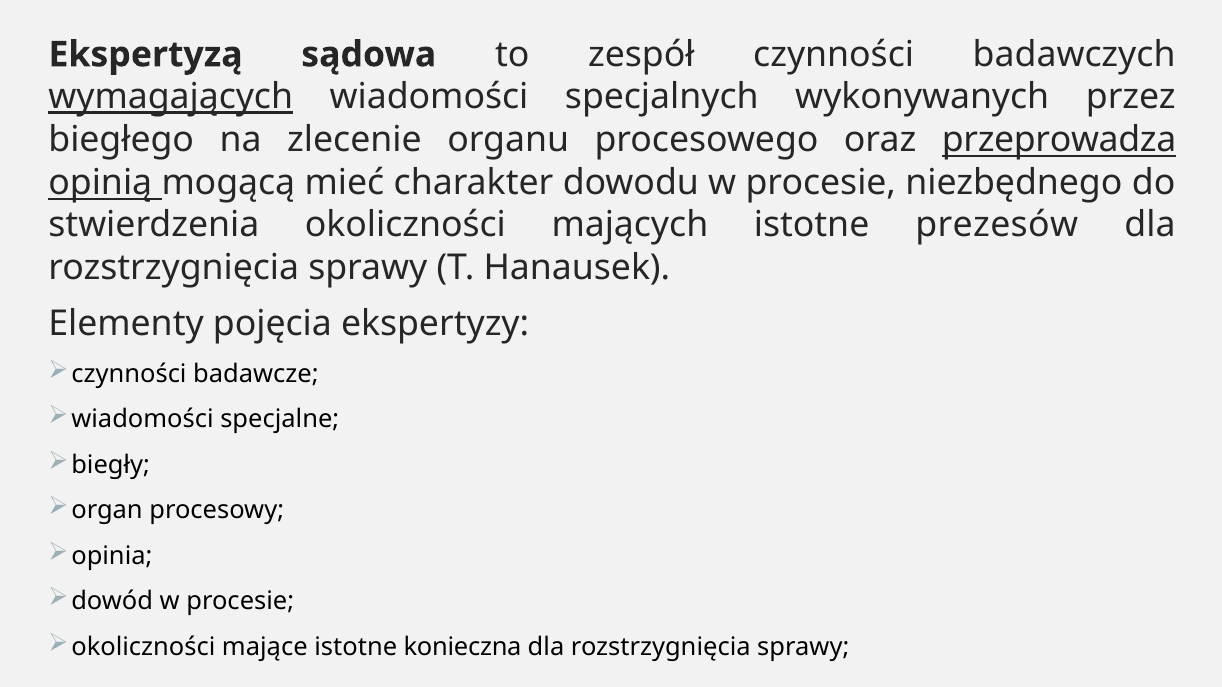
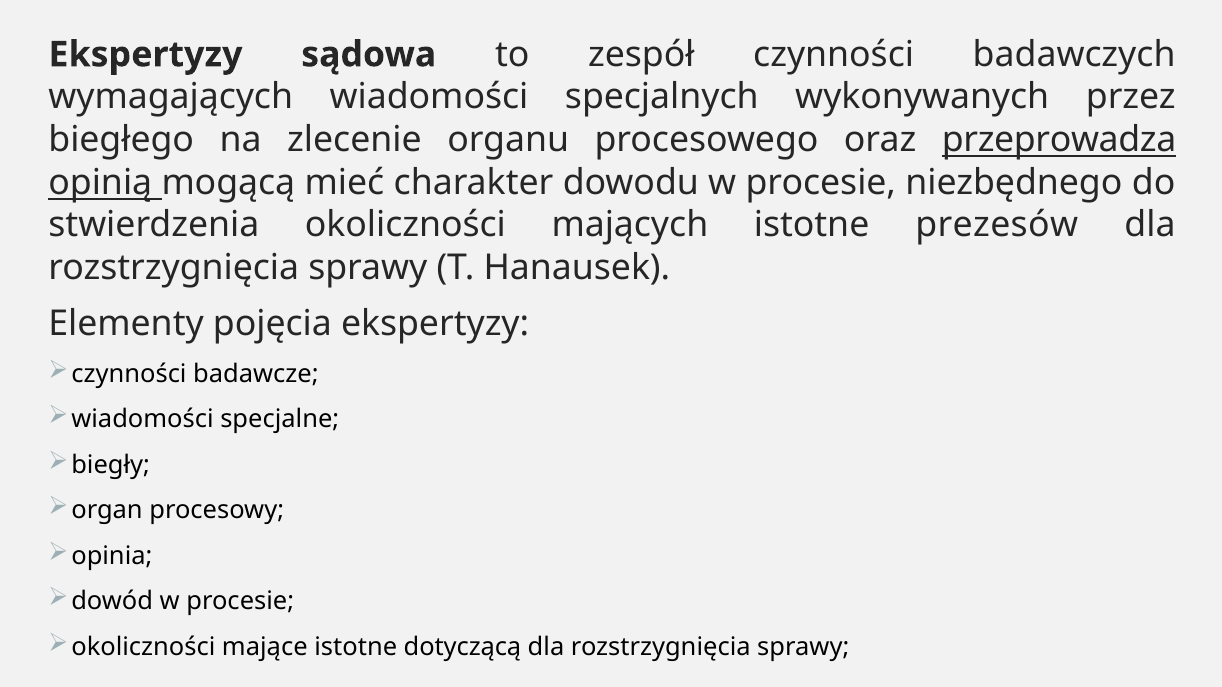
Ekspertyzą at (146, 55): Ekspertyzą -> Ekspertyzy
wymagających underline: present -> none
konieczna: konieczna -> dotyczącą
